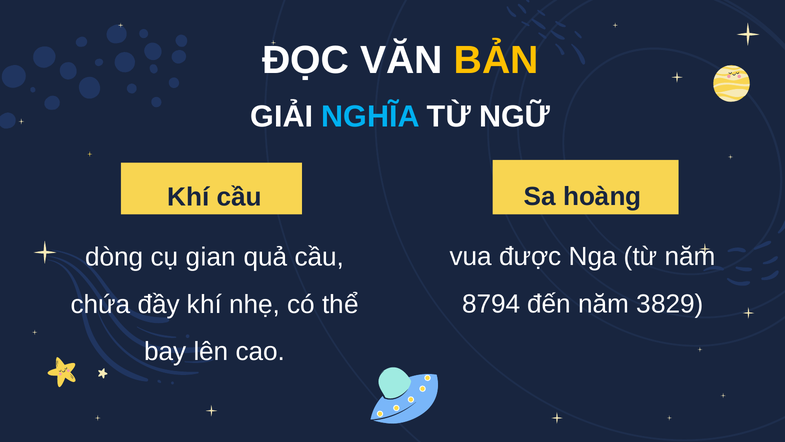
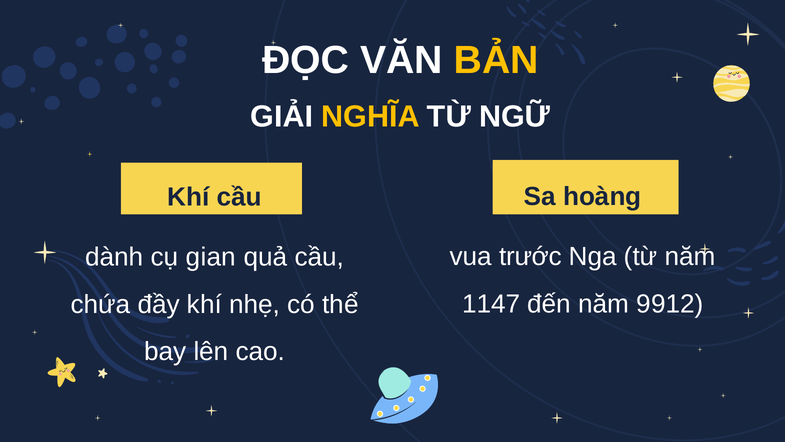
NGHĨA colour: light blue -> yellow
được: được -> trước
dòng: dòng -> dành
8794: 8794 -> 1147
3829: 3829 -> 9912
